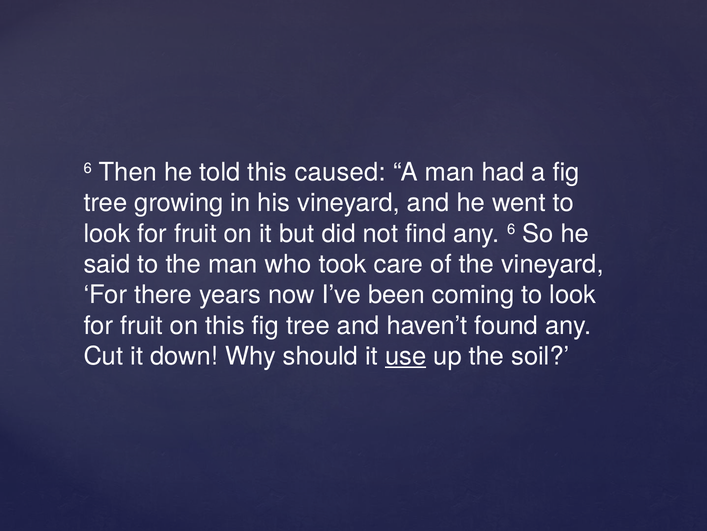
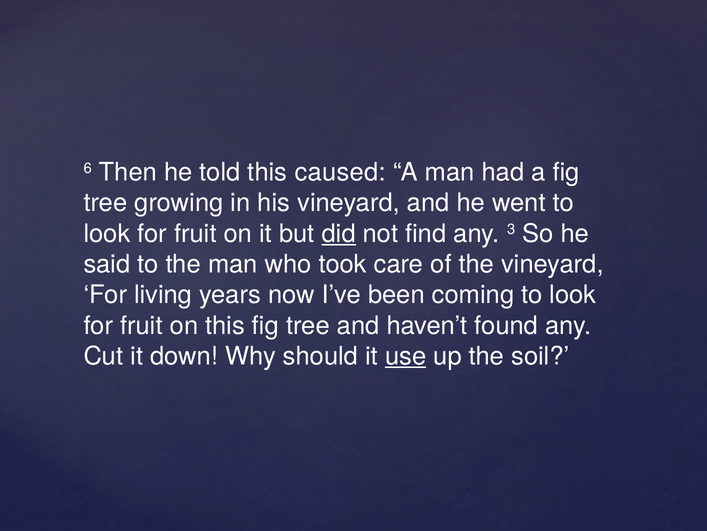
did underline: none -> present
any 6: 6 -> 3
there: there -> living
